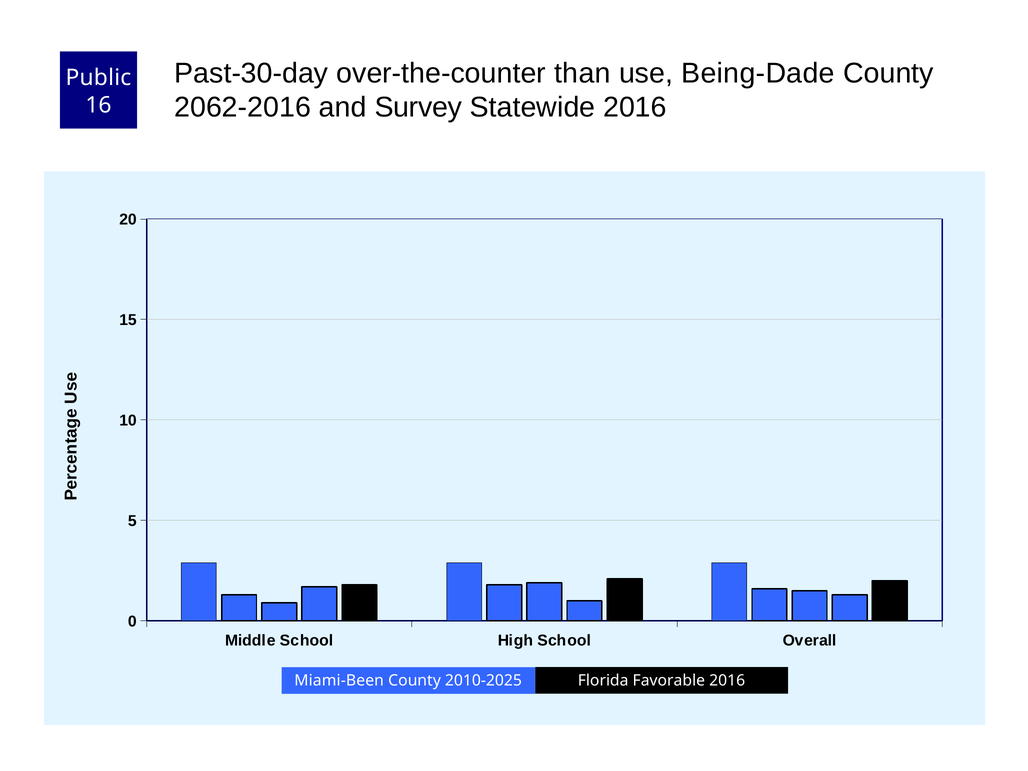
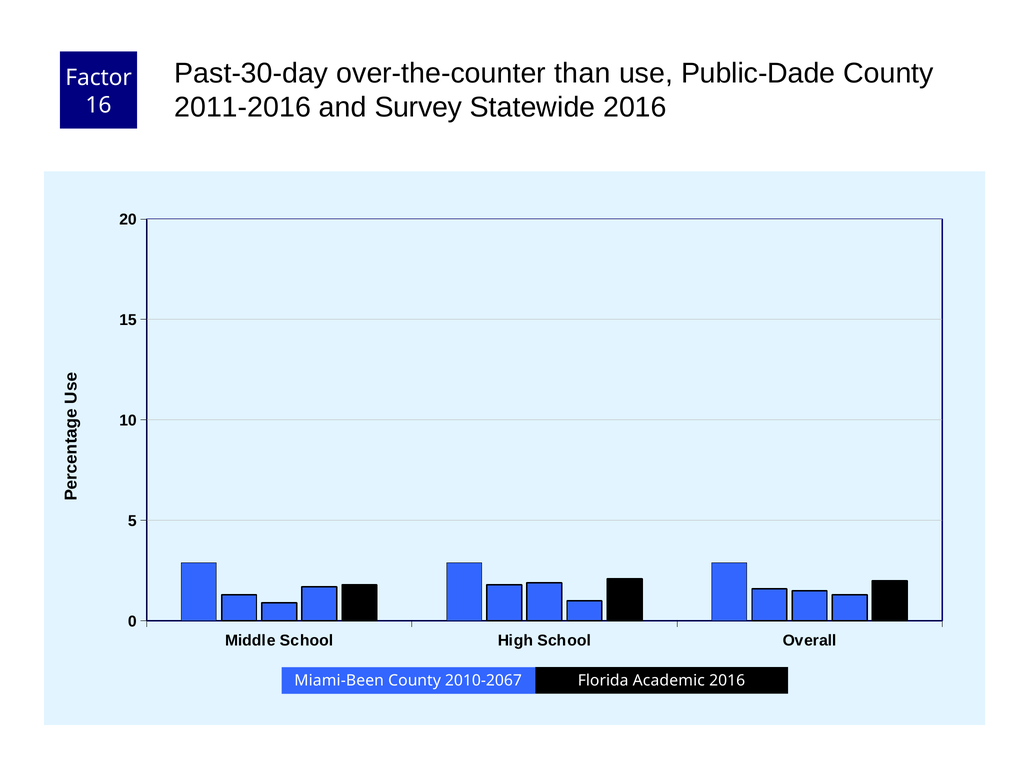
Being-Dade: Being-Dade -> Public-Dade
Public: Public -> Factor
2062-2016: 2062-2016 -> 2011-2016
2010-2025: 2010-2025 -> 2010-2067
Favorable: Favorable -> Academic
